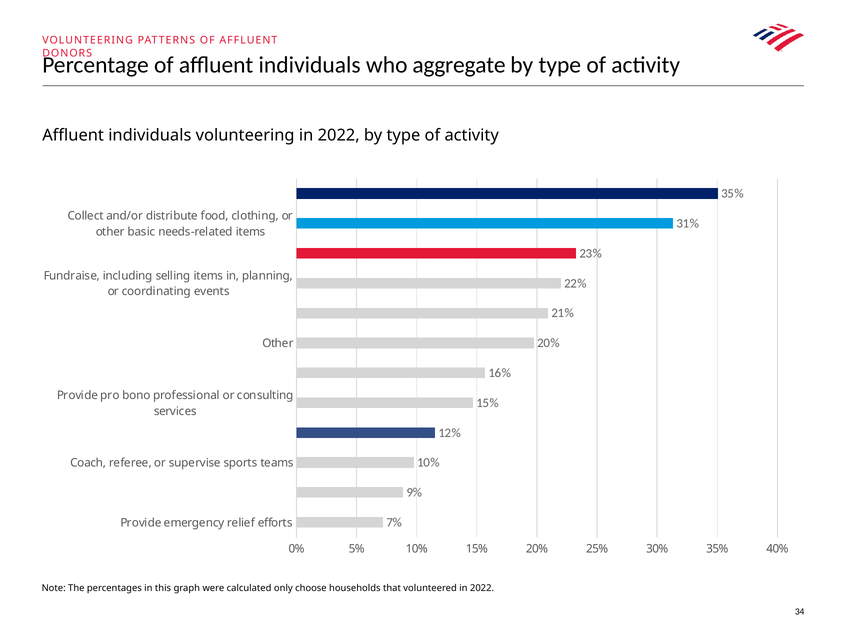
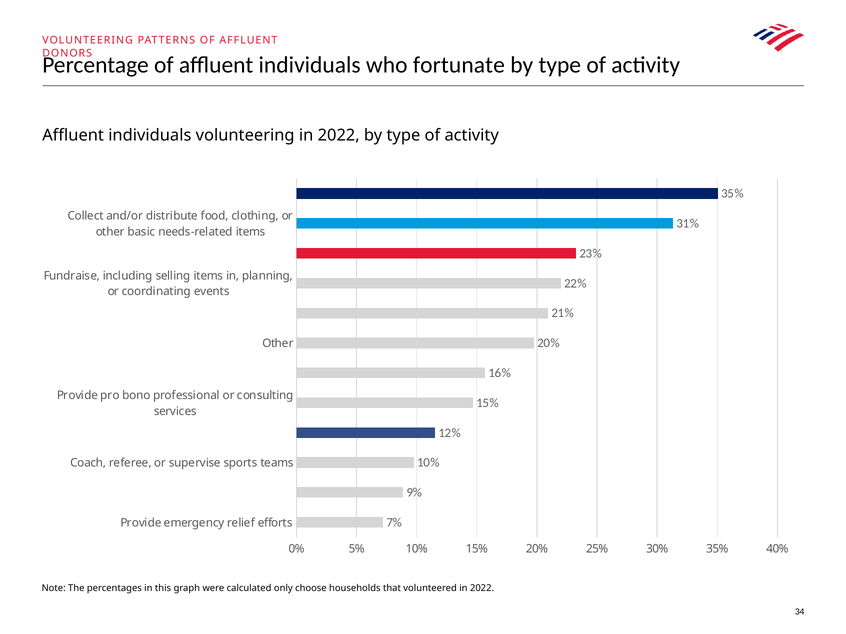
aggregate: aggregate -> fortunate
